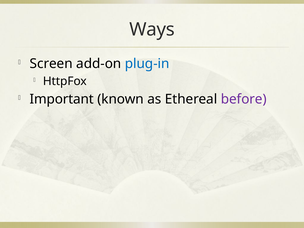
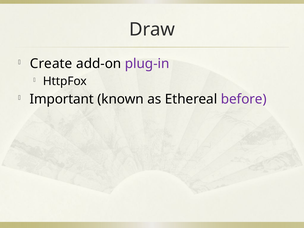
Ways: Ways -> Draw
Screen: Screen -> Create
plug-in colour: blue -> purple
